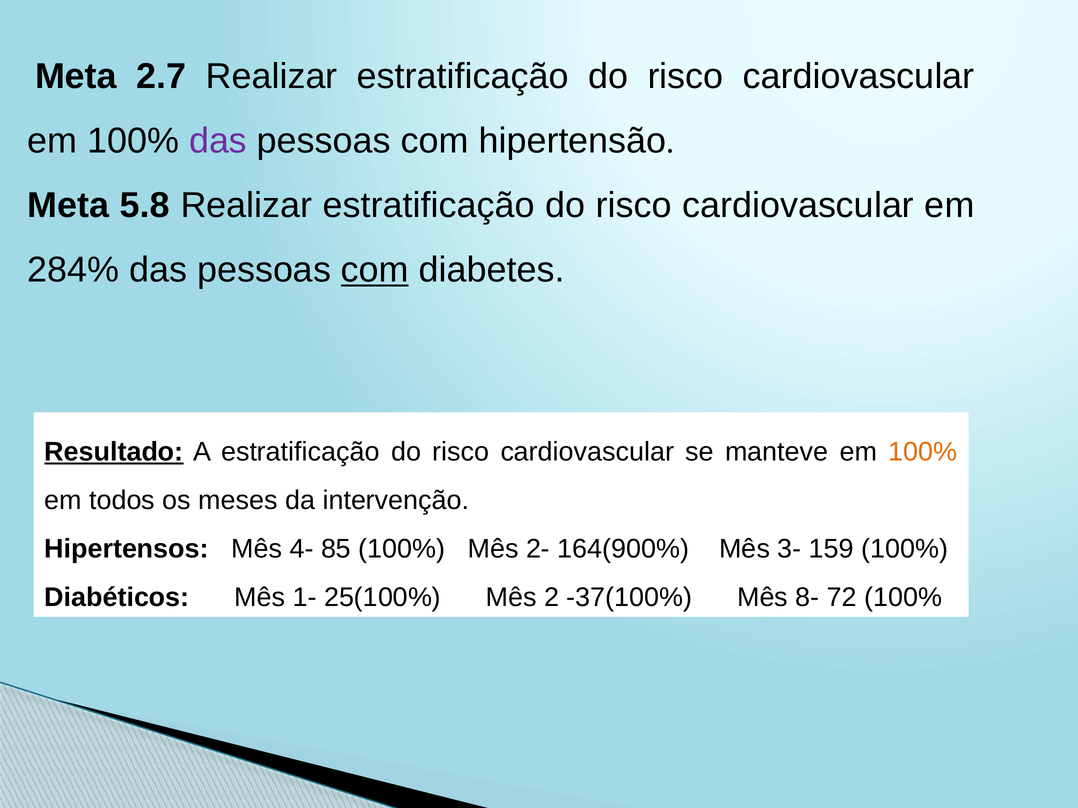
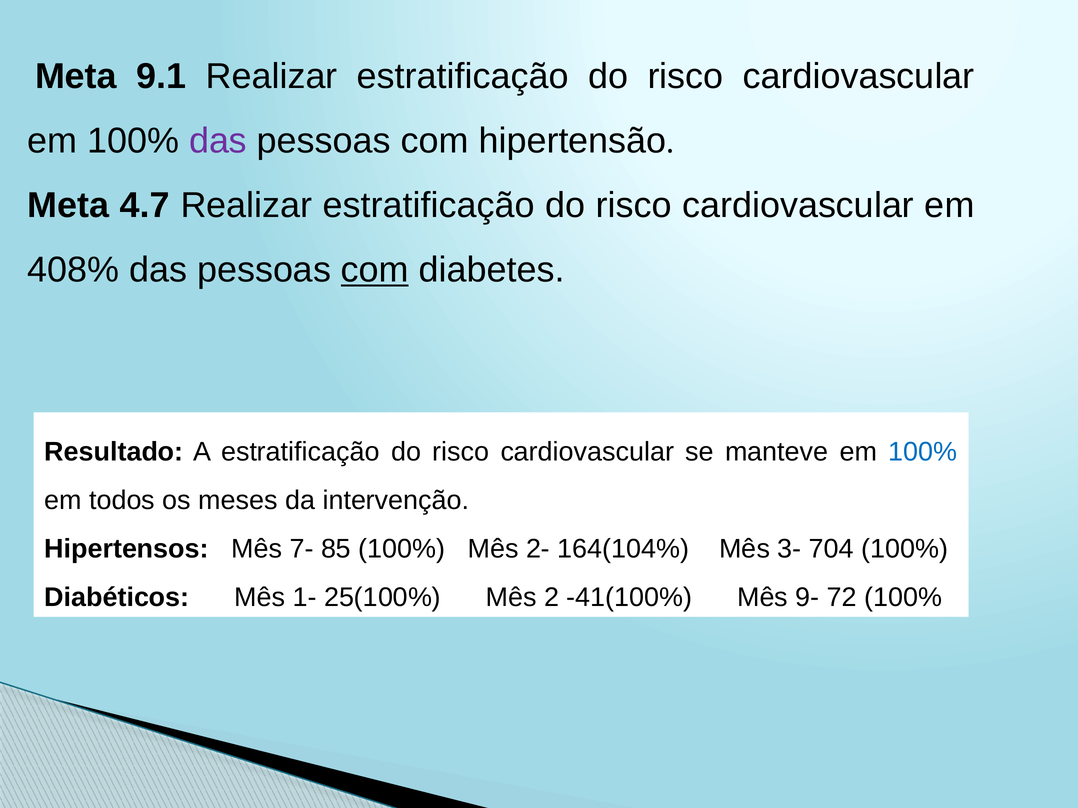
2.7: 2.7 -> 9.1
5.8: 5.8 -> 4.7
284%: 284% -> 408%
Resultado underline: present -> none
100% at (923, 452) colour: orange -> blue
4-: 4- -> 7-
164(900%: 164(900% -> 164(104%
159: 159 -> 704
-37(100%: -37(100% -> -41(100%
8-: 8- -> 9-
